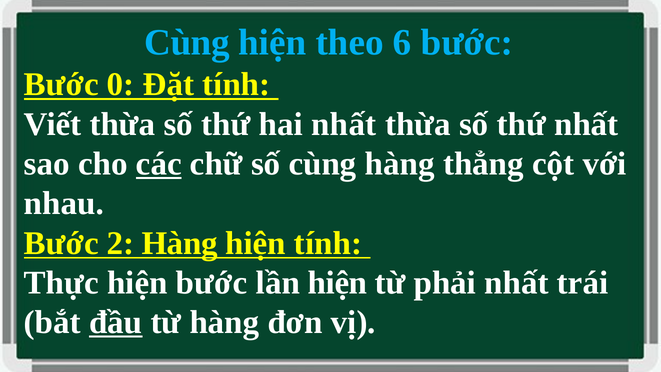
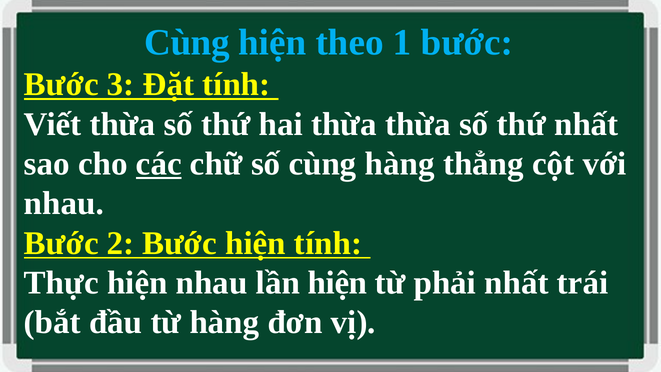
6: 6 -> 1
0: 0 -> 3
hai nhất: nhất -> thừa
2 Hàng: Hàng -> Bước
hiện bước: bước -> nhau
đầu underline: present -> none
